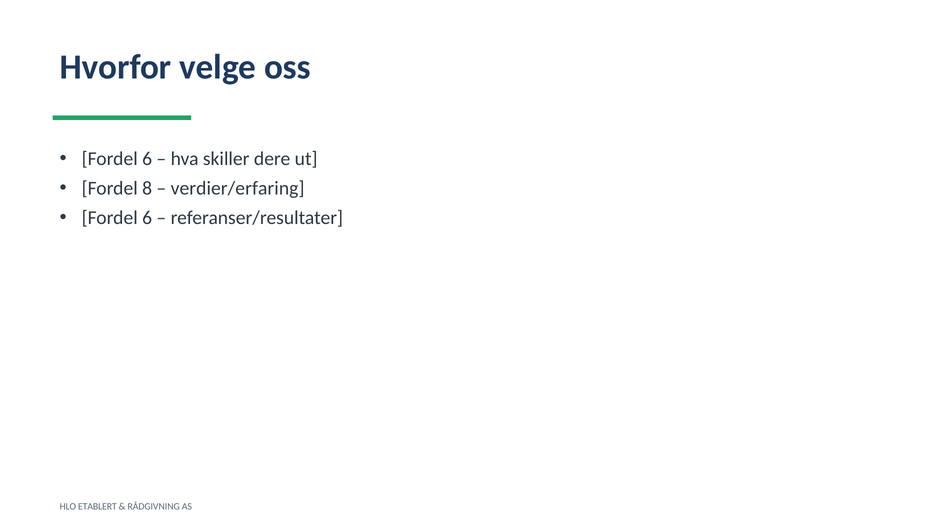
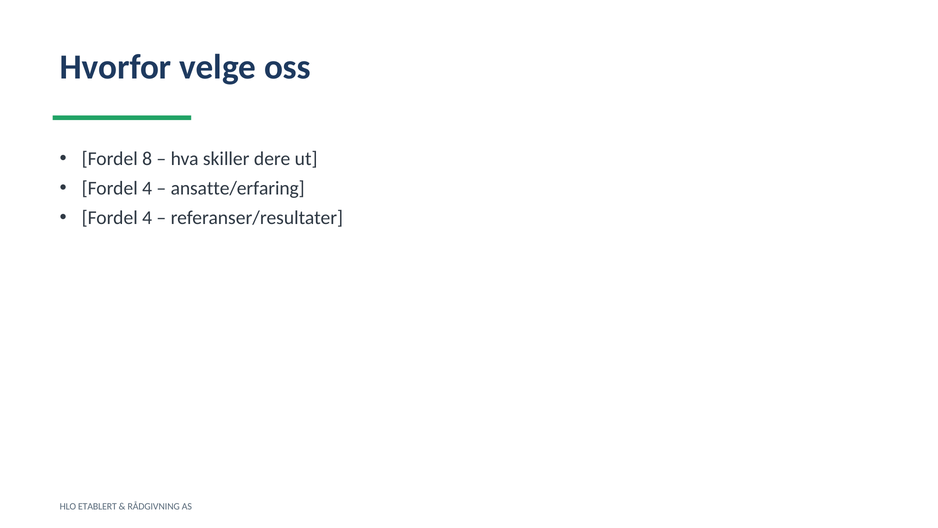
6 at (147, 159): 6 -> 8
8 at (147, 188): 8 -> 4
verdier/erfaring: verdier/erfaring -> ansatte/erfaring
6 at (147, 218): 6 -> 4
